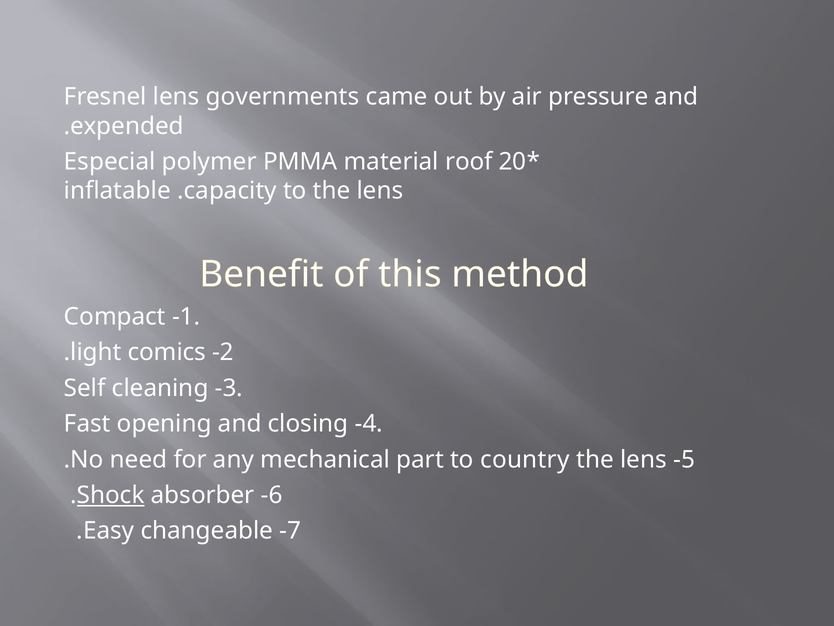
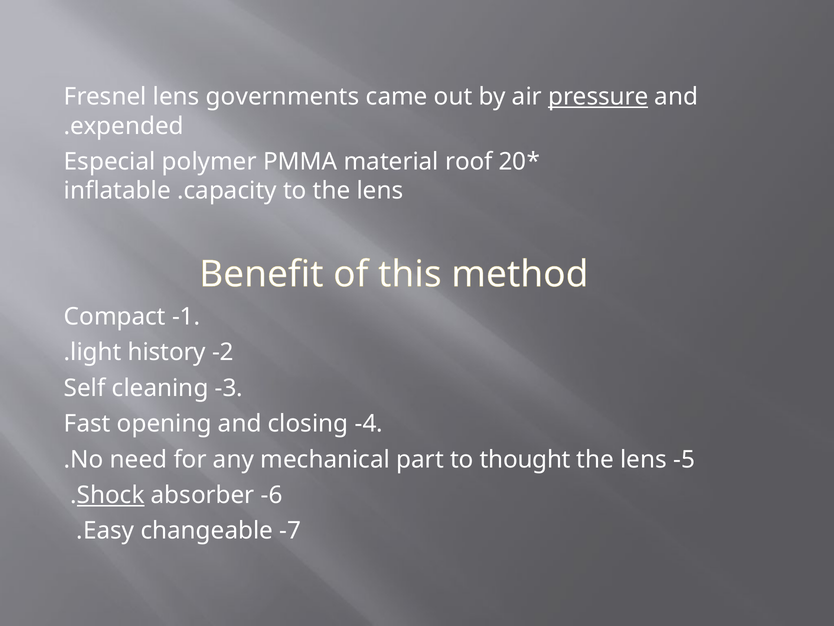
pressure underline: none -> present
comics: comics -> history
country: country -> thought
